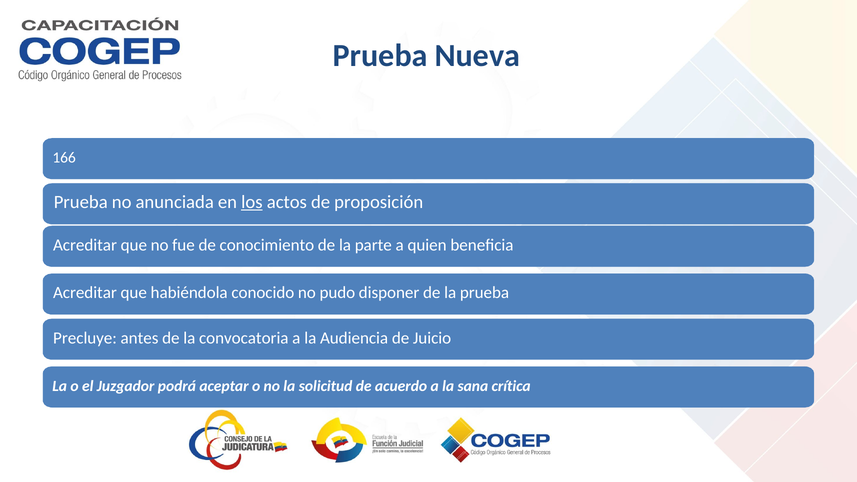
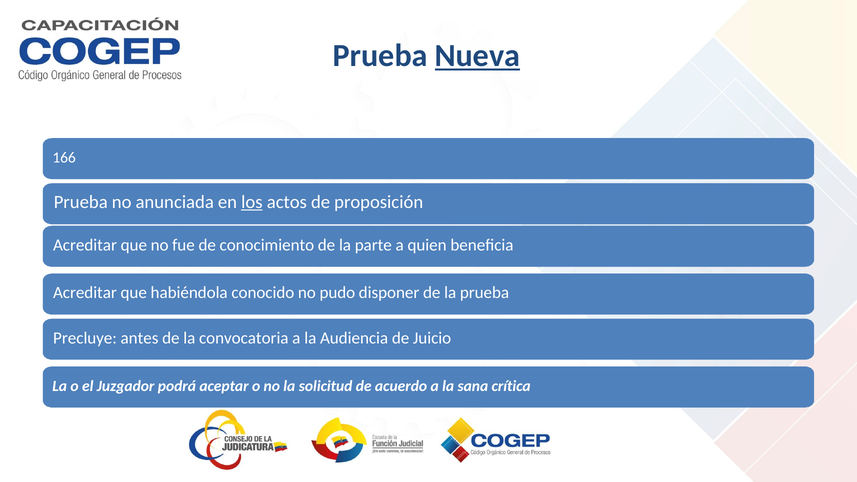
Nueva underline: none -> present
